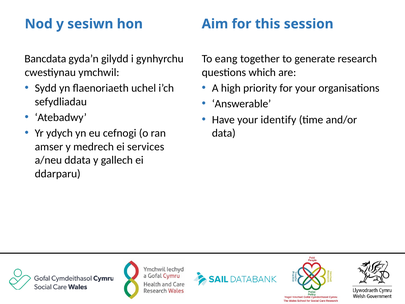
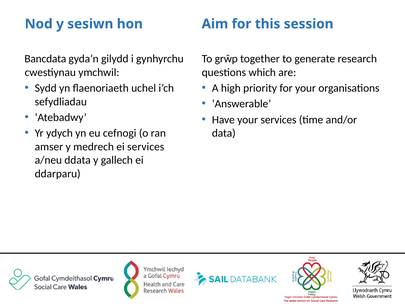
eang: eang -> grŵp
your identify: identify -> services
